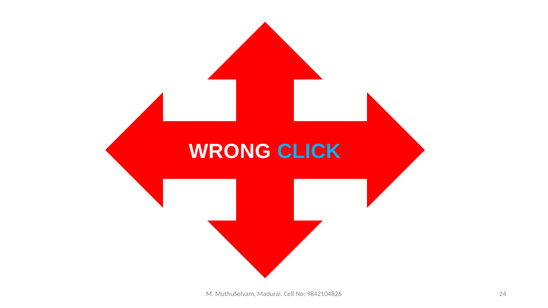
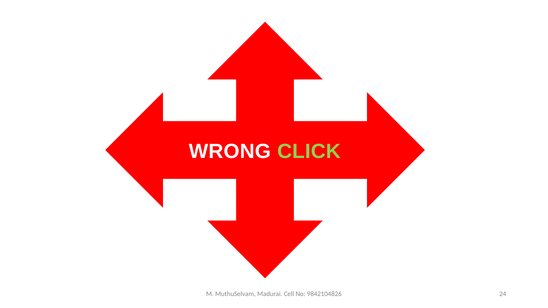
CLICK colour: light blue -> light green
